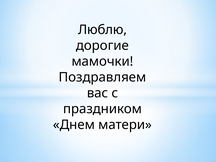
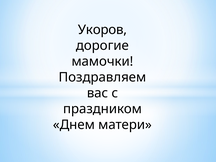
Люблю: Люблю -> Укоров
